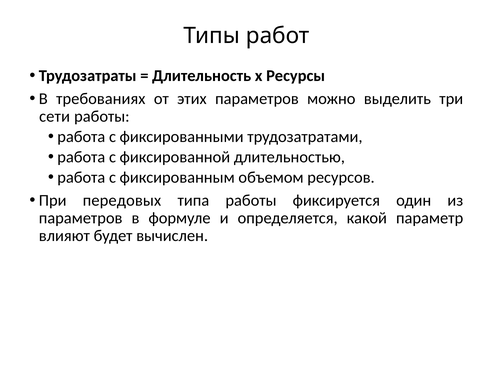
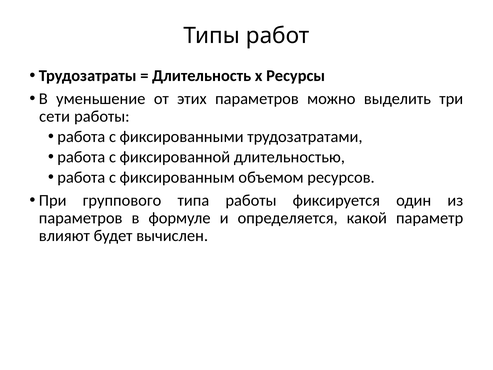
требованиях: требованиях -> уменьшение
передовых: передовых -> группового
